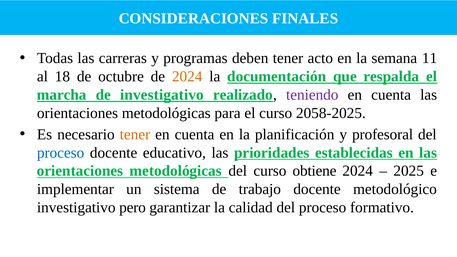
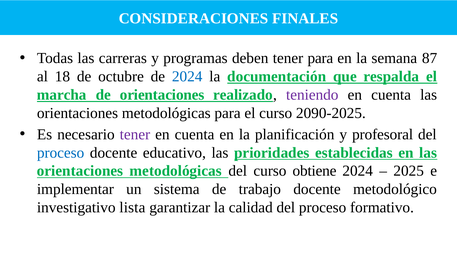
tener acto: acto -> para
11: 11 -> 87
2024 at (187, 77) colour: orange -> blue
de investigativo: investigativo -> orientaciones
2058-2025: 2058-2025 -> 2090-2025
tener at (135, 134) colour: orange -> purple
pero: pero -> lista
